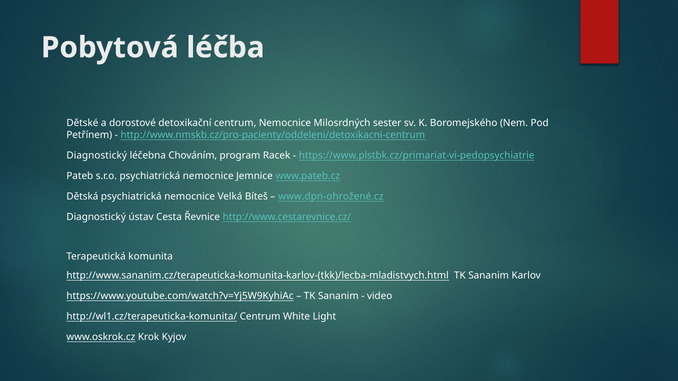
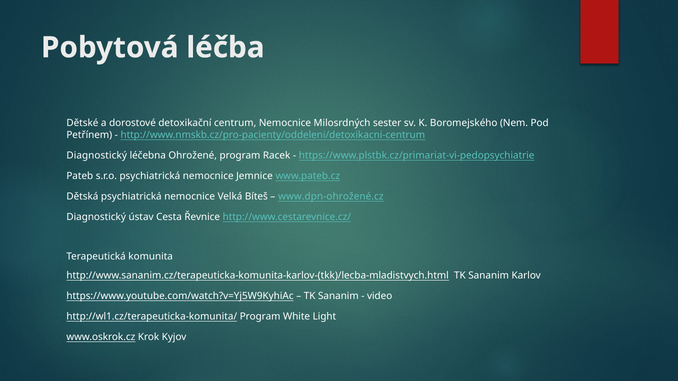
Chováním: Chováním -> Ohrožené
http://wl1.cz/terapeuticka-komunita/ Centrum: Centrum -> Program
